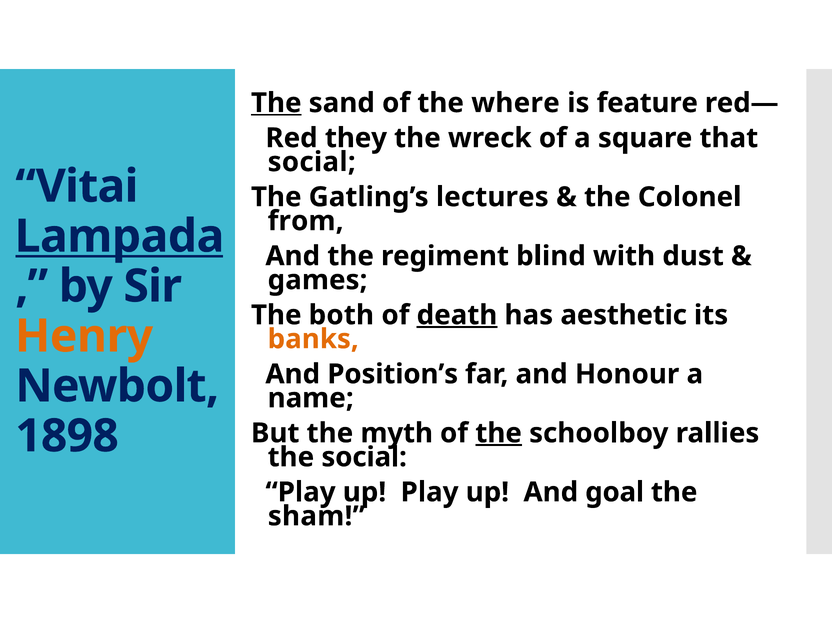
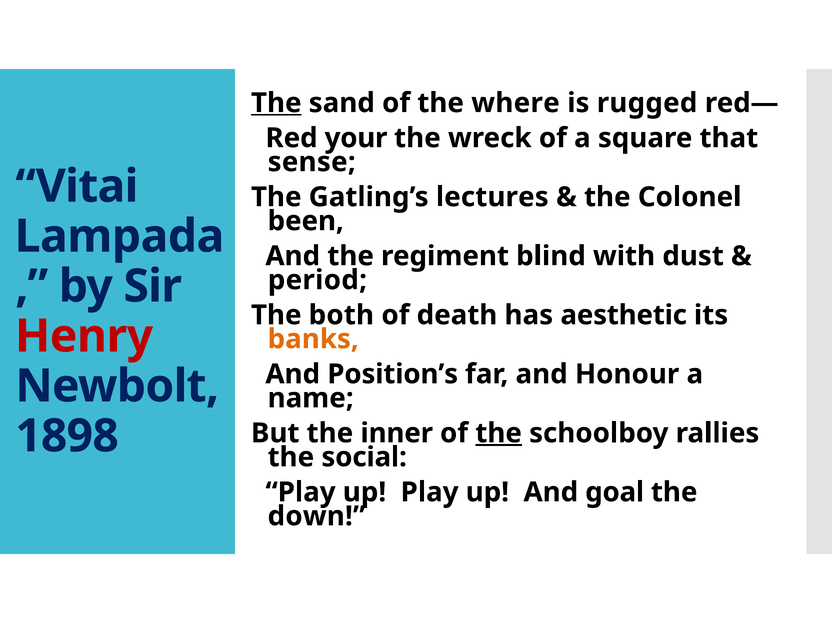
feature: feature -> rugged
they: they -> your
social at (312, 162): social -> sense
from: from -> been
Lampada underline: present -> none
games: games -> period
death underline: present -> none
Henry colour: orange -> red
myth: myth -> inner
sham: sham -> down
